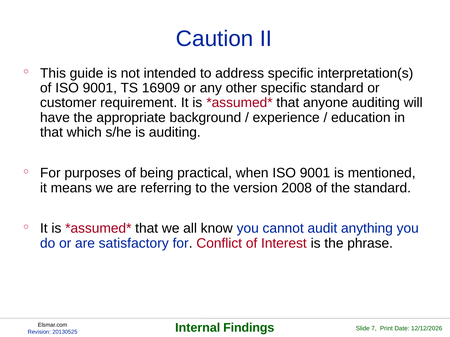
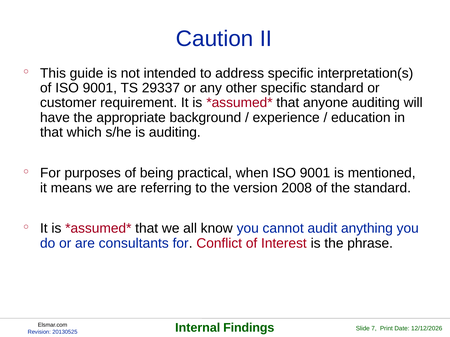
16909: 16909 -> 29337
satisfactory: satisfactory -> consultants
